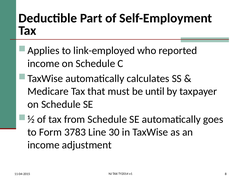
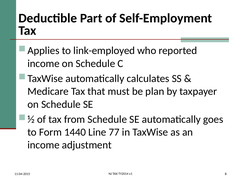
until: until -> plan
3783: 3783 -> 1440
30: 30 -> 77
